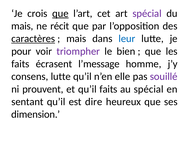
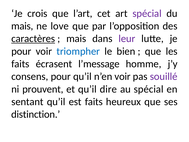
que at (60, 13) underline: present -> none
récit: récit -> love
leur colour: blue -> purple
triompher colour: purple -> blue
consens lutte: lutte -> pour
n’en elle: elle -> voir
qu’il faits: faits -> dire
est dire: dire -> faits
dimension: dimension -> distinction
